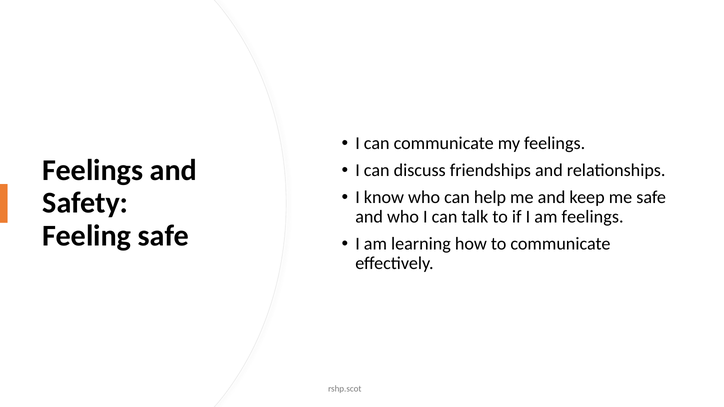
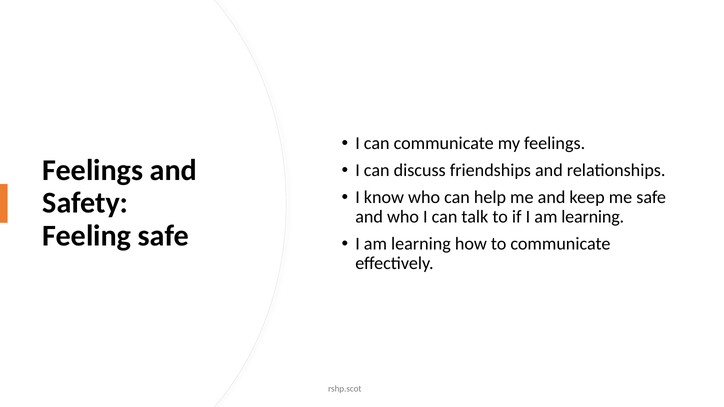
if I am feelings: feelings -> learning
